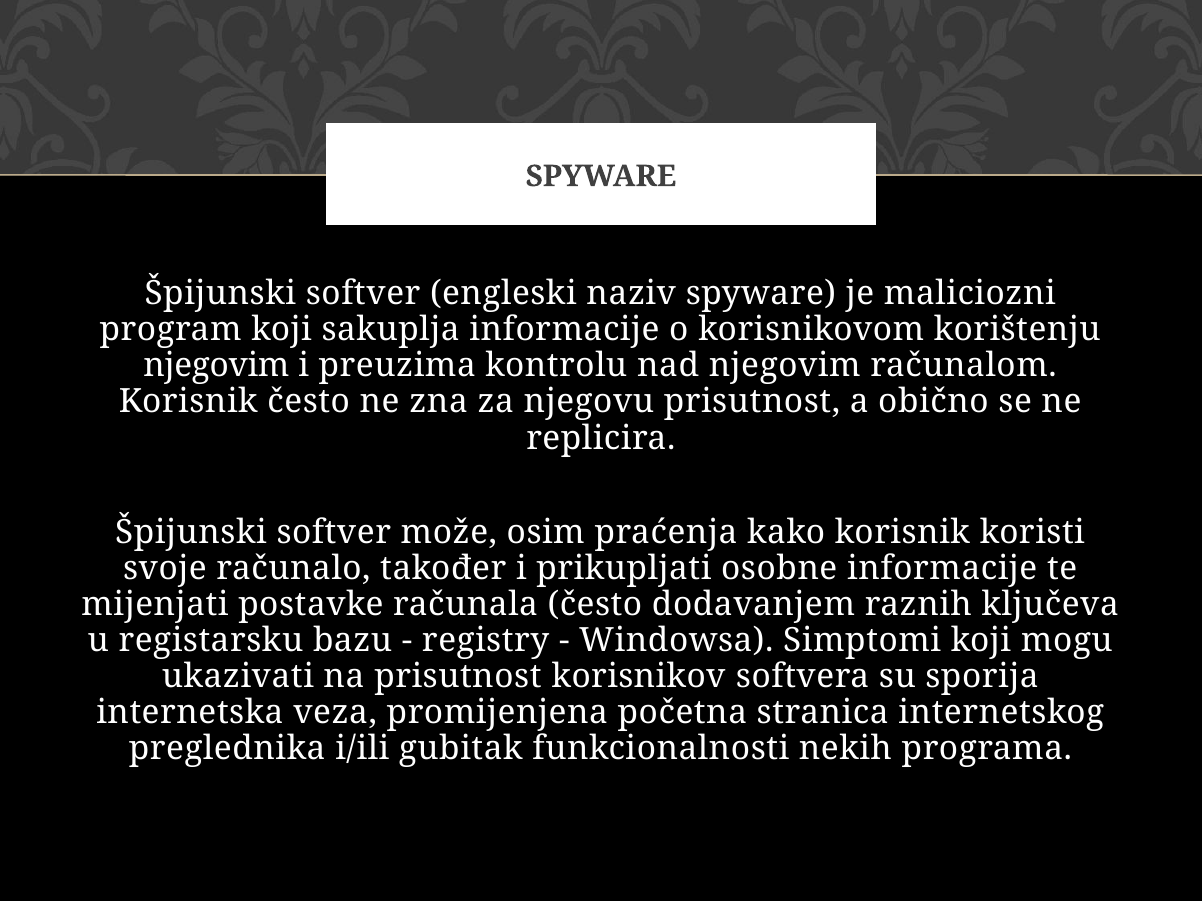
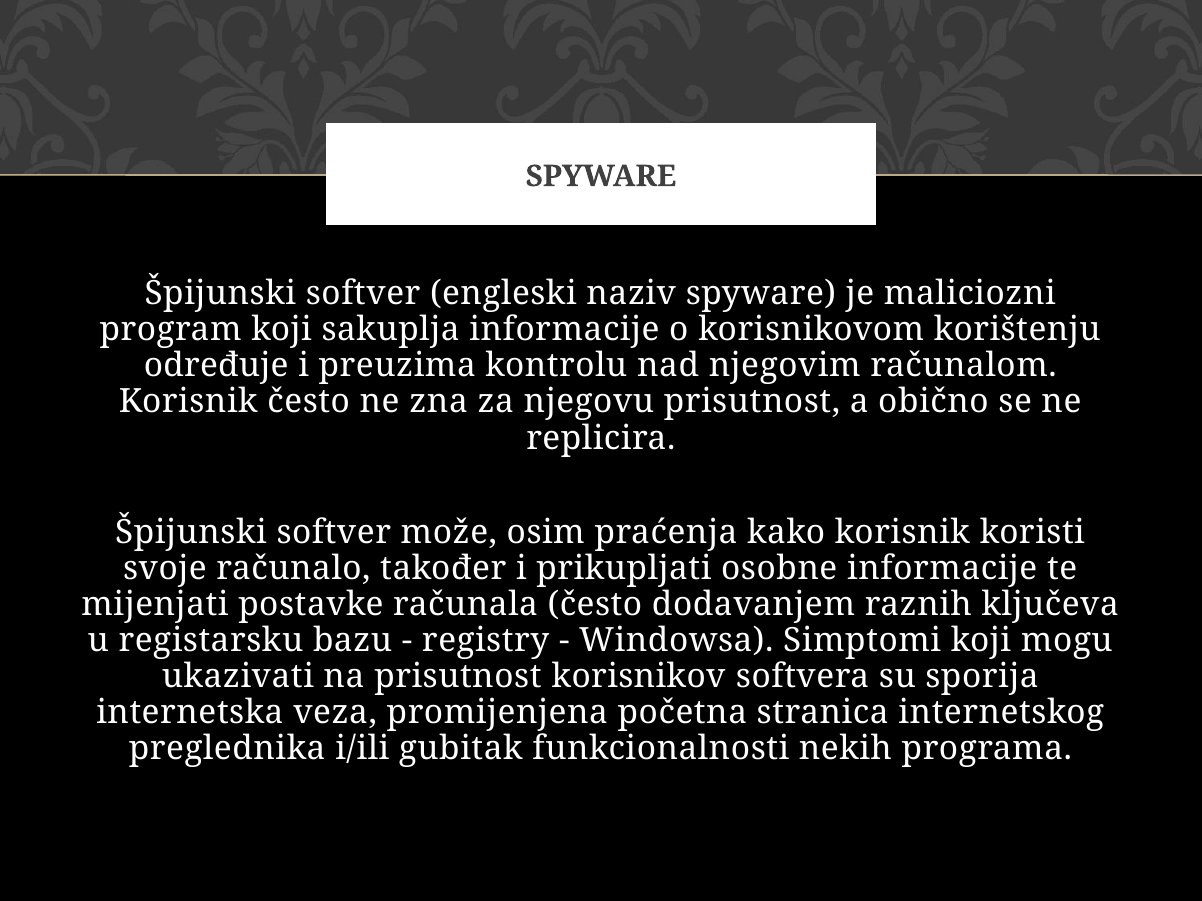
njegovim at (216, 366): njegovim -> određuje
